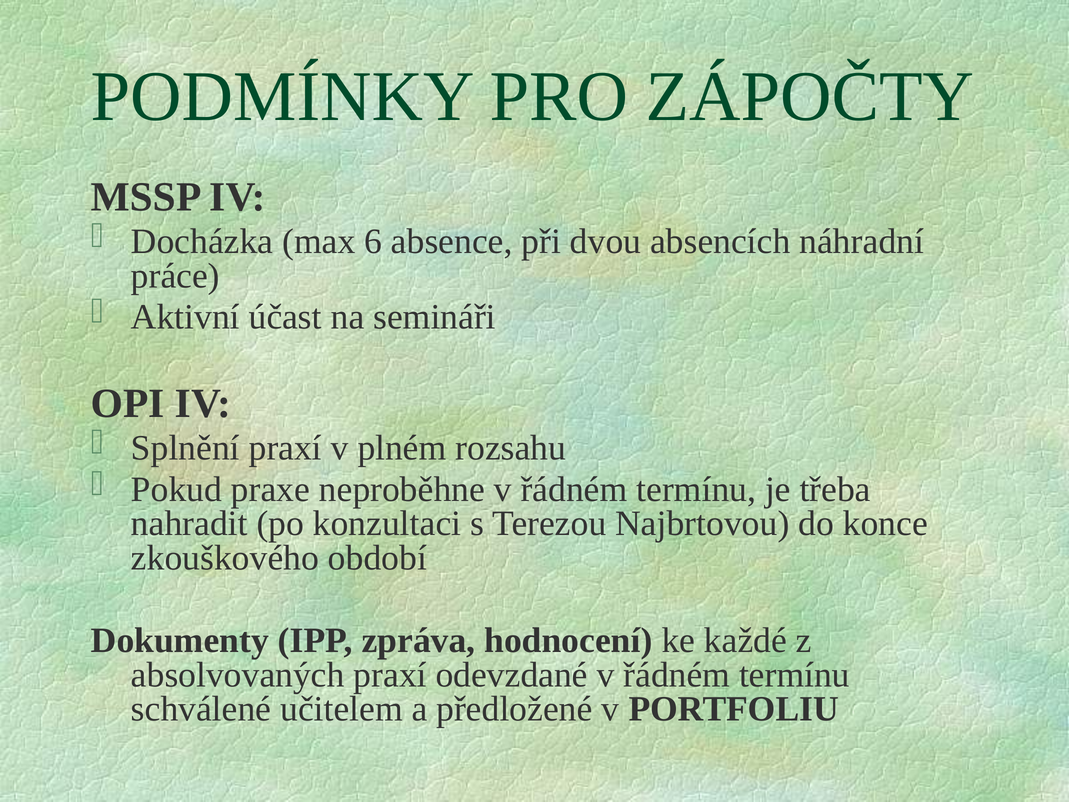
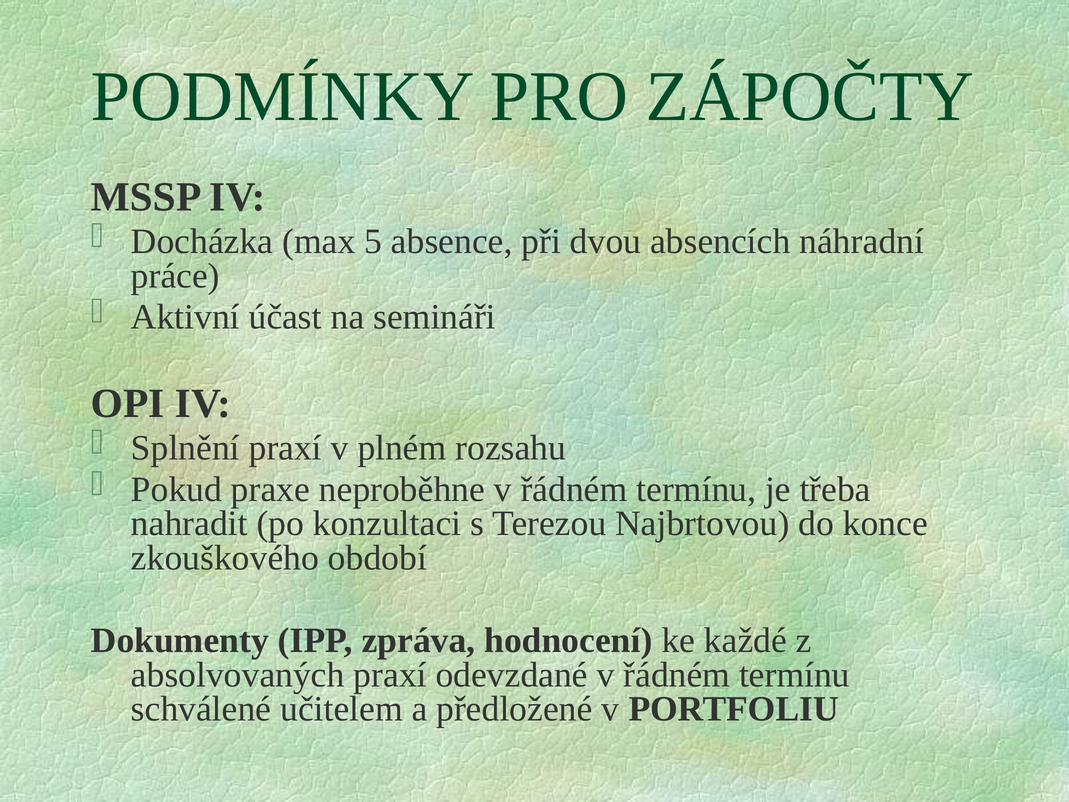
6: 6 -> 5
